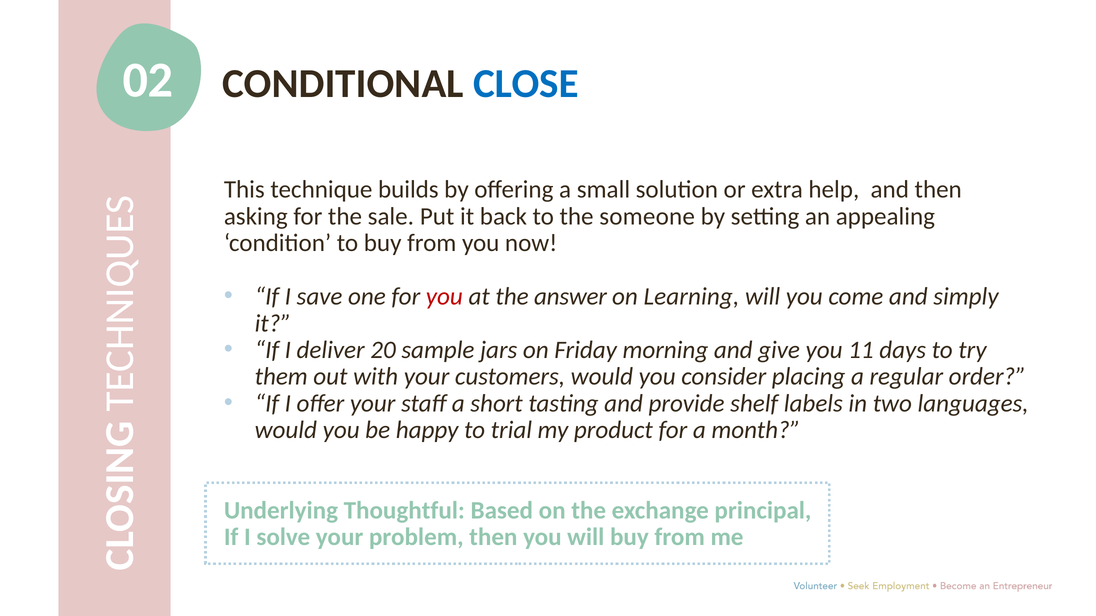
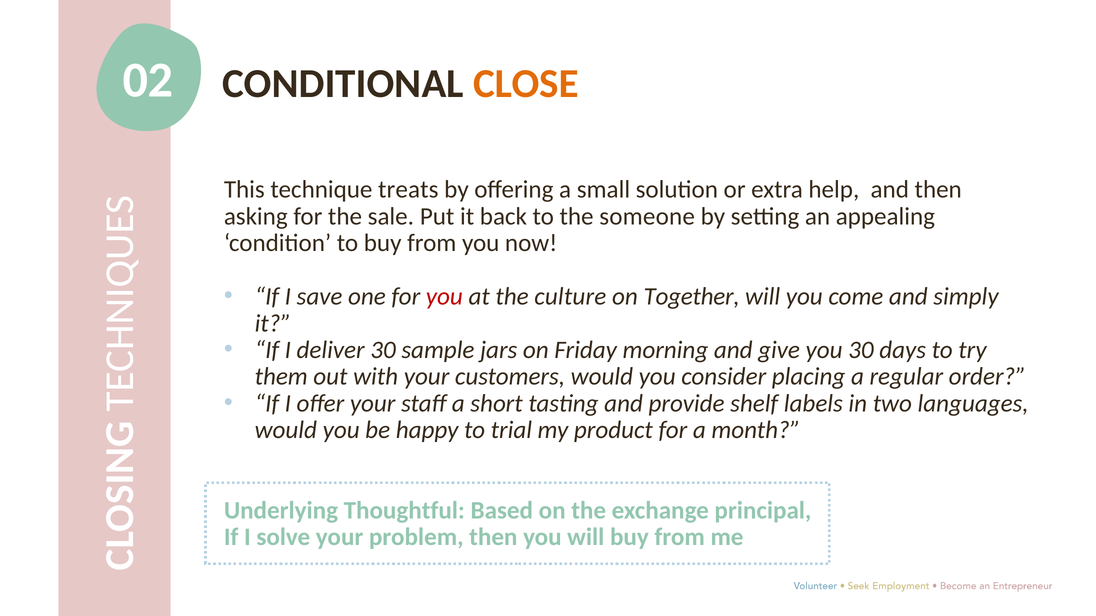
CLOSE colour: blue -> orange
builds: builds -> treats
answer: answer -> culture
Learning: Learning -> Together
deliver 20: 20 -> 30
you 11: 11 -> 30
